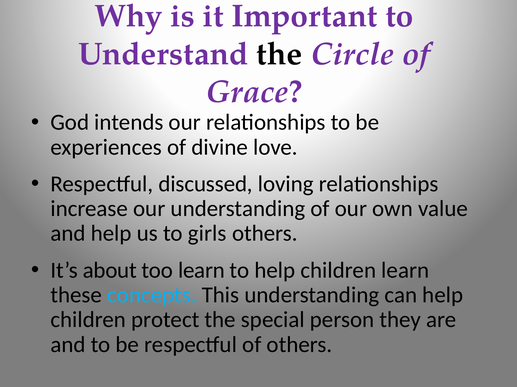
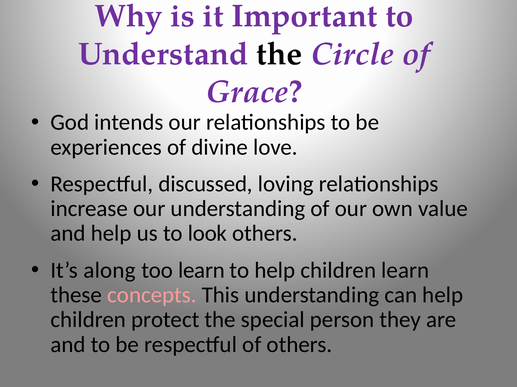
girls: girls -> look
about: about -> along
concepts colour: light blue -> pink
